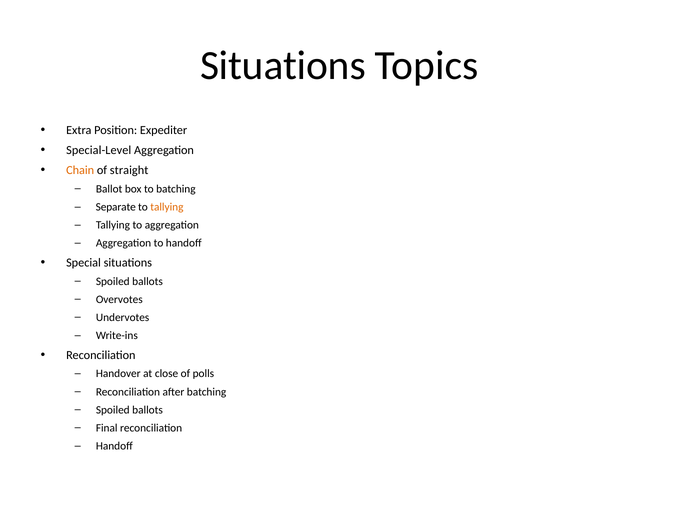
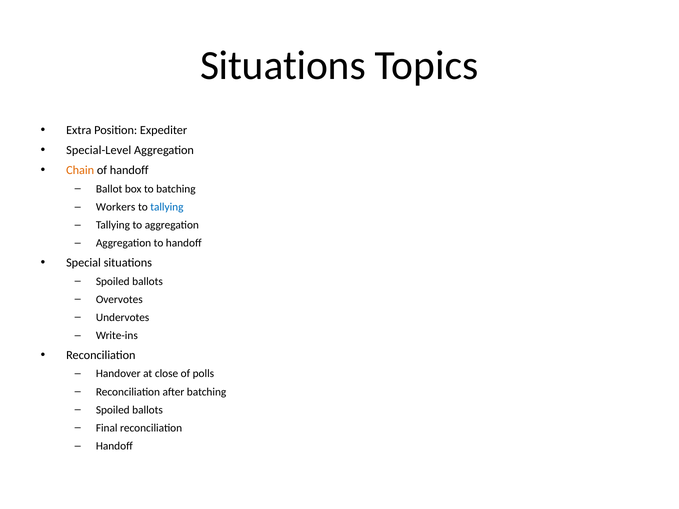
of straight: straight -> handoff
Separate: Separate -> Workers
tallying at (167, 207) colour: orange -> blue
